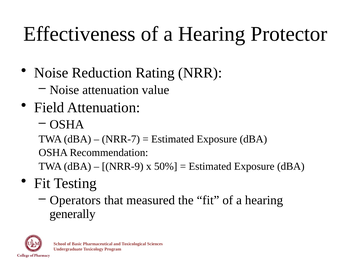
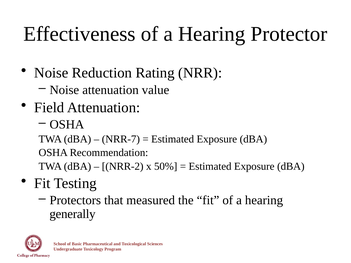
NRR-9: NRR-9 -> NRR-2
Operators: Operators -> Protectors
